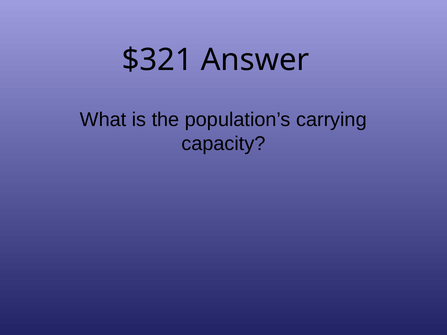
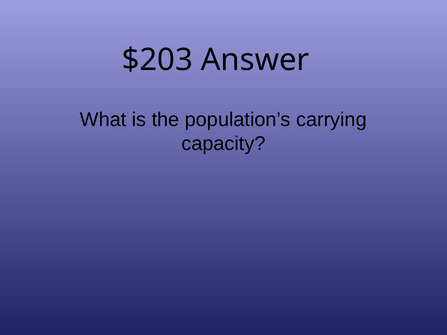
$321: $321 -> $203
